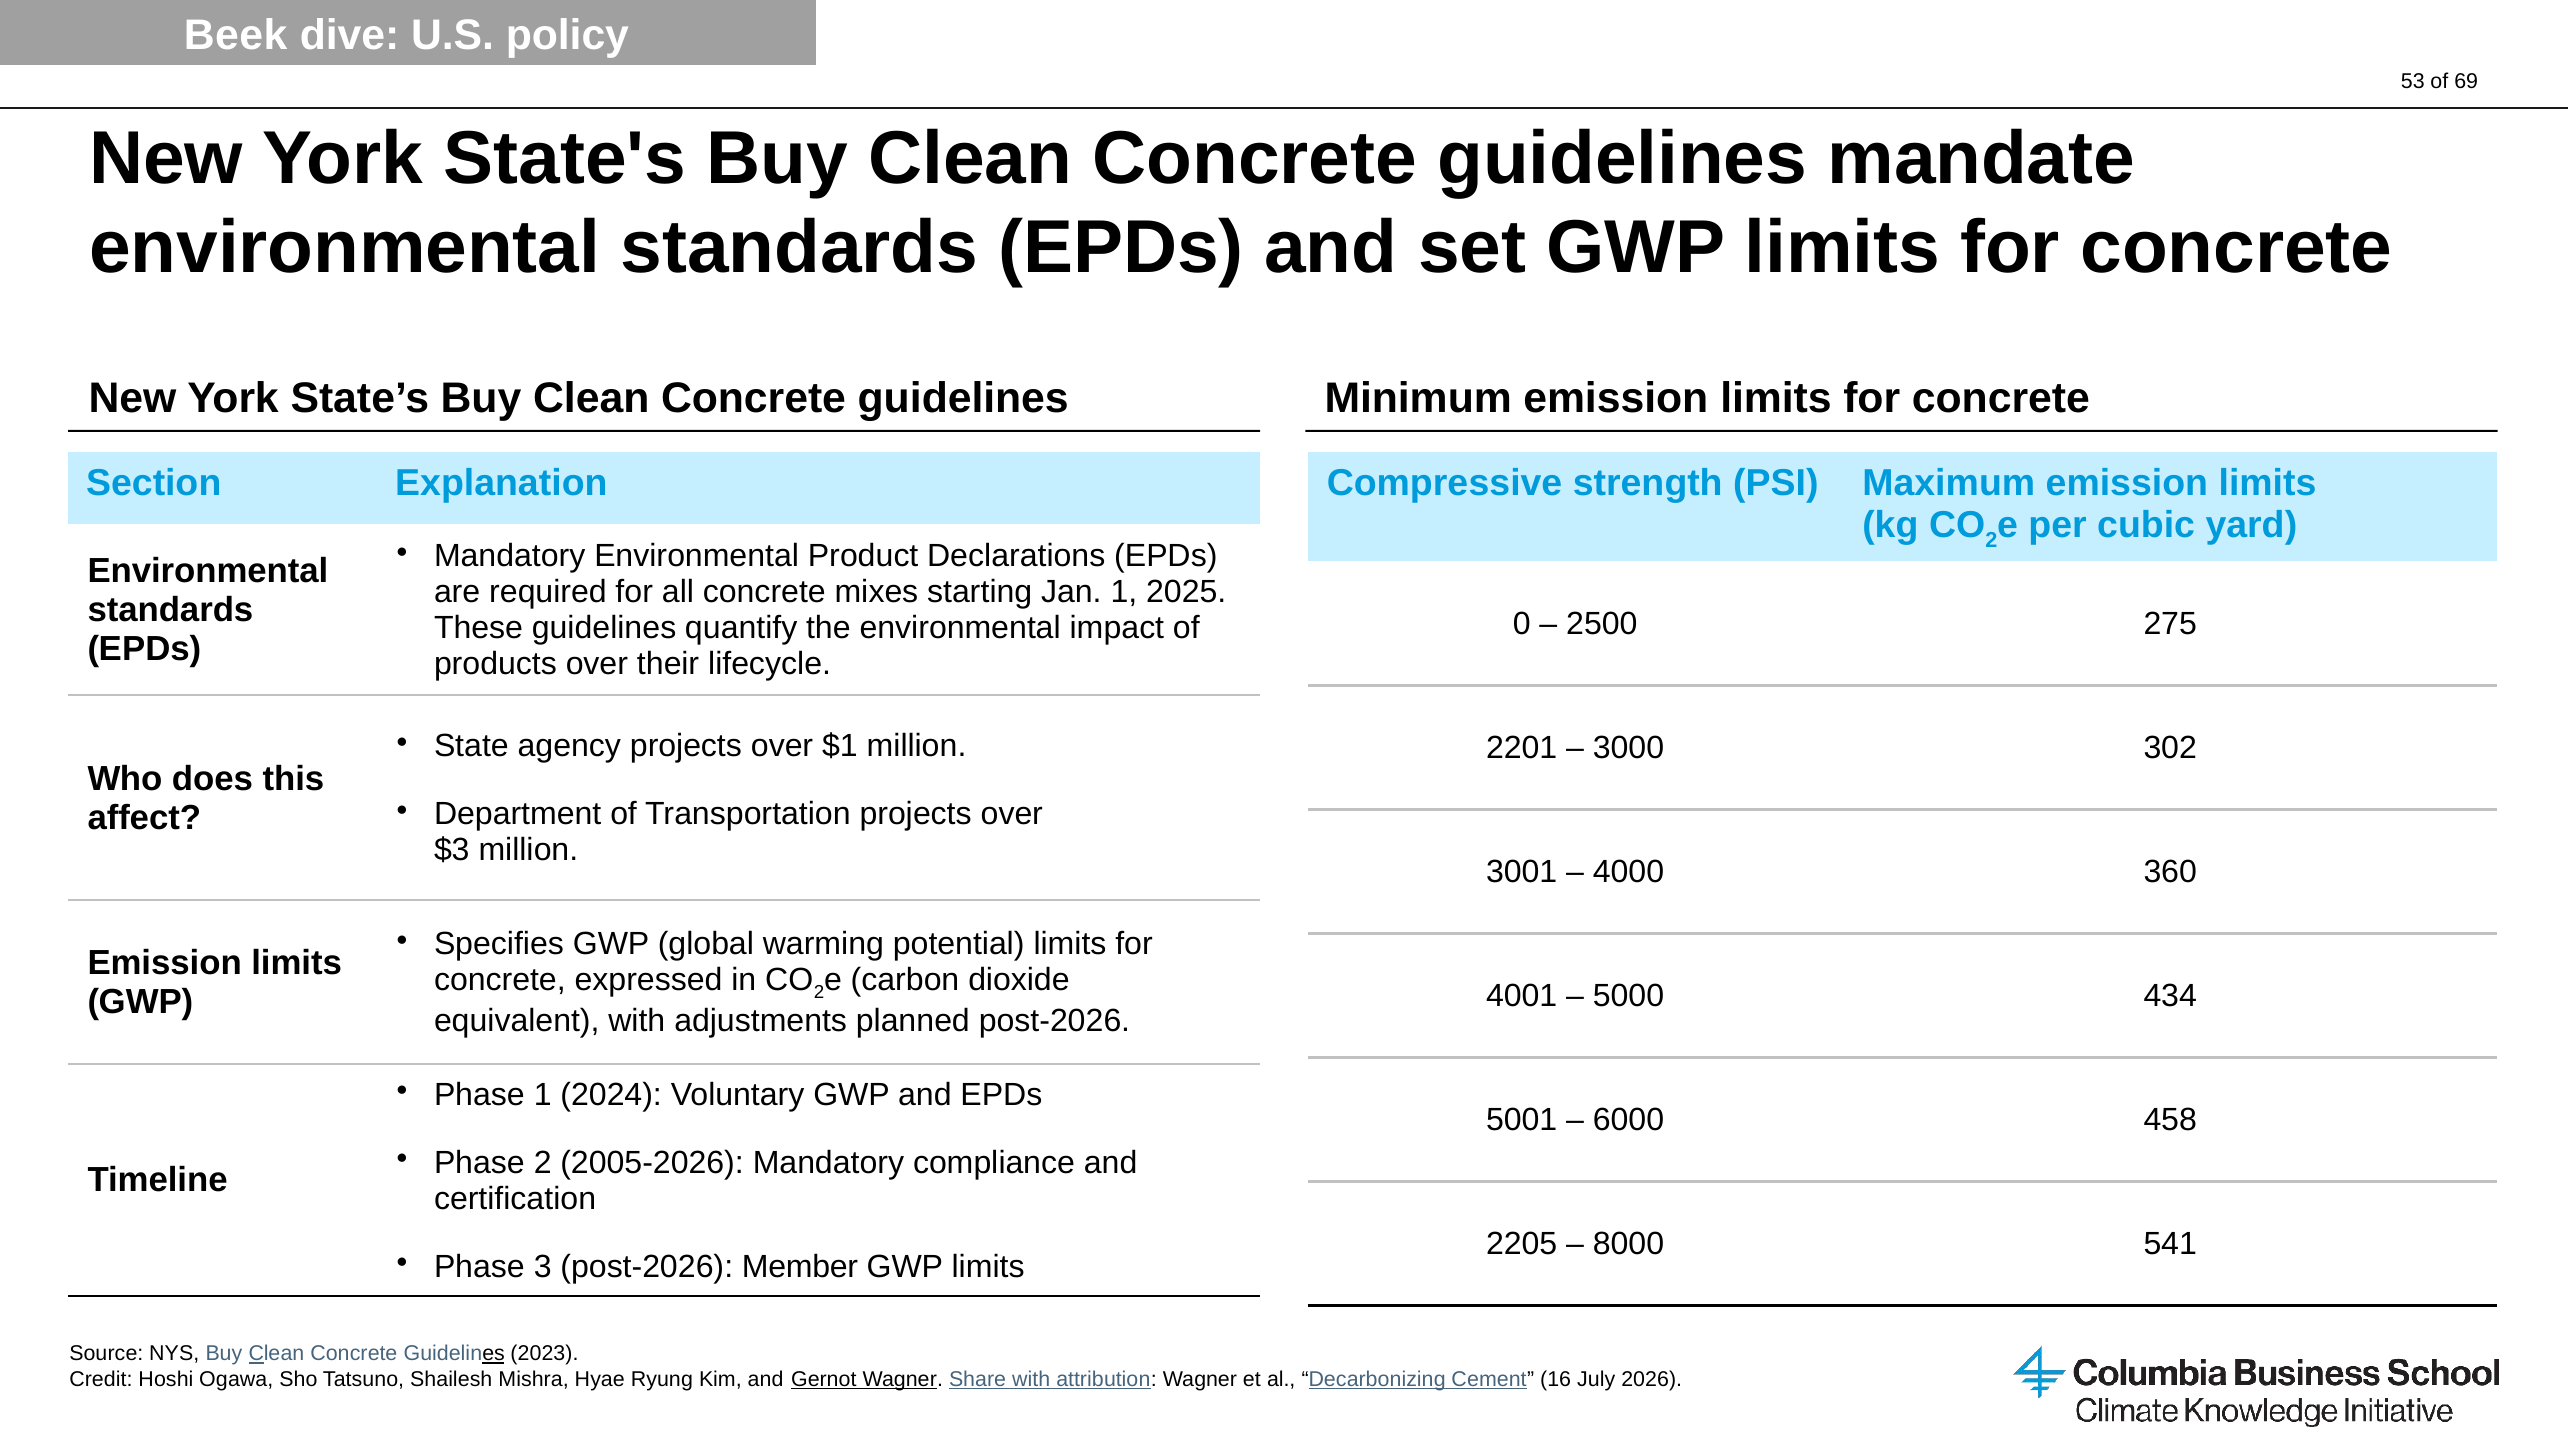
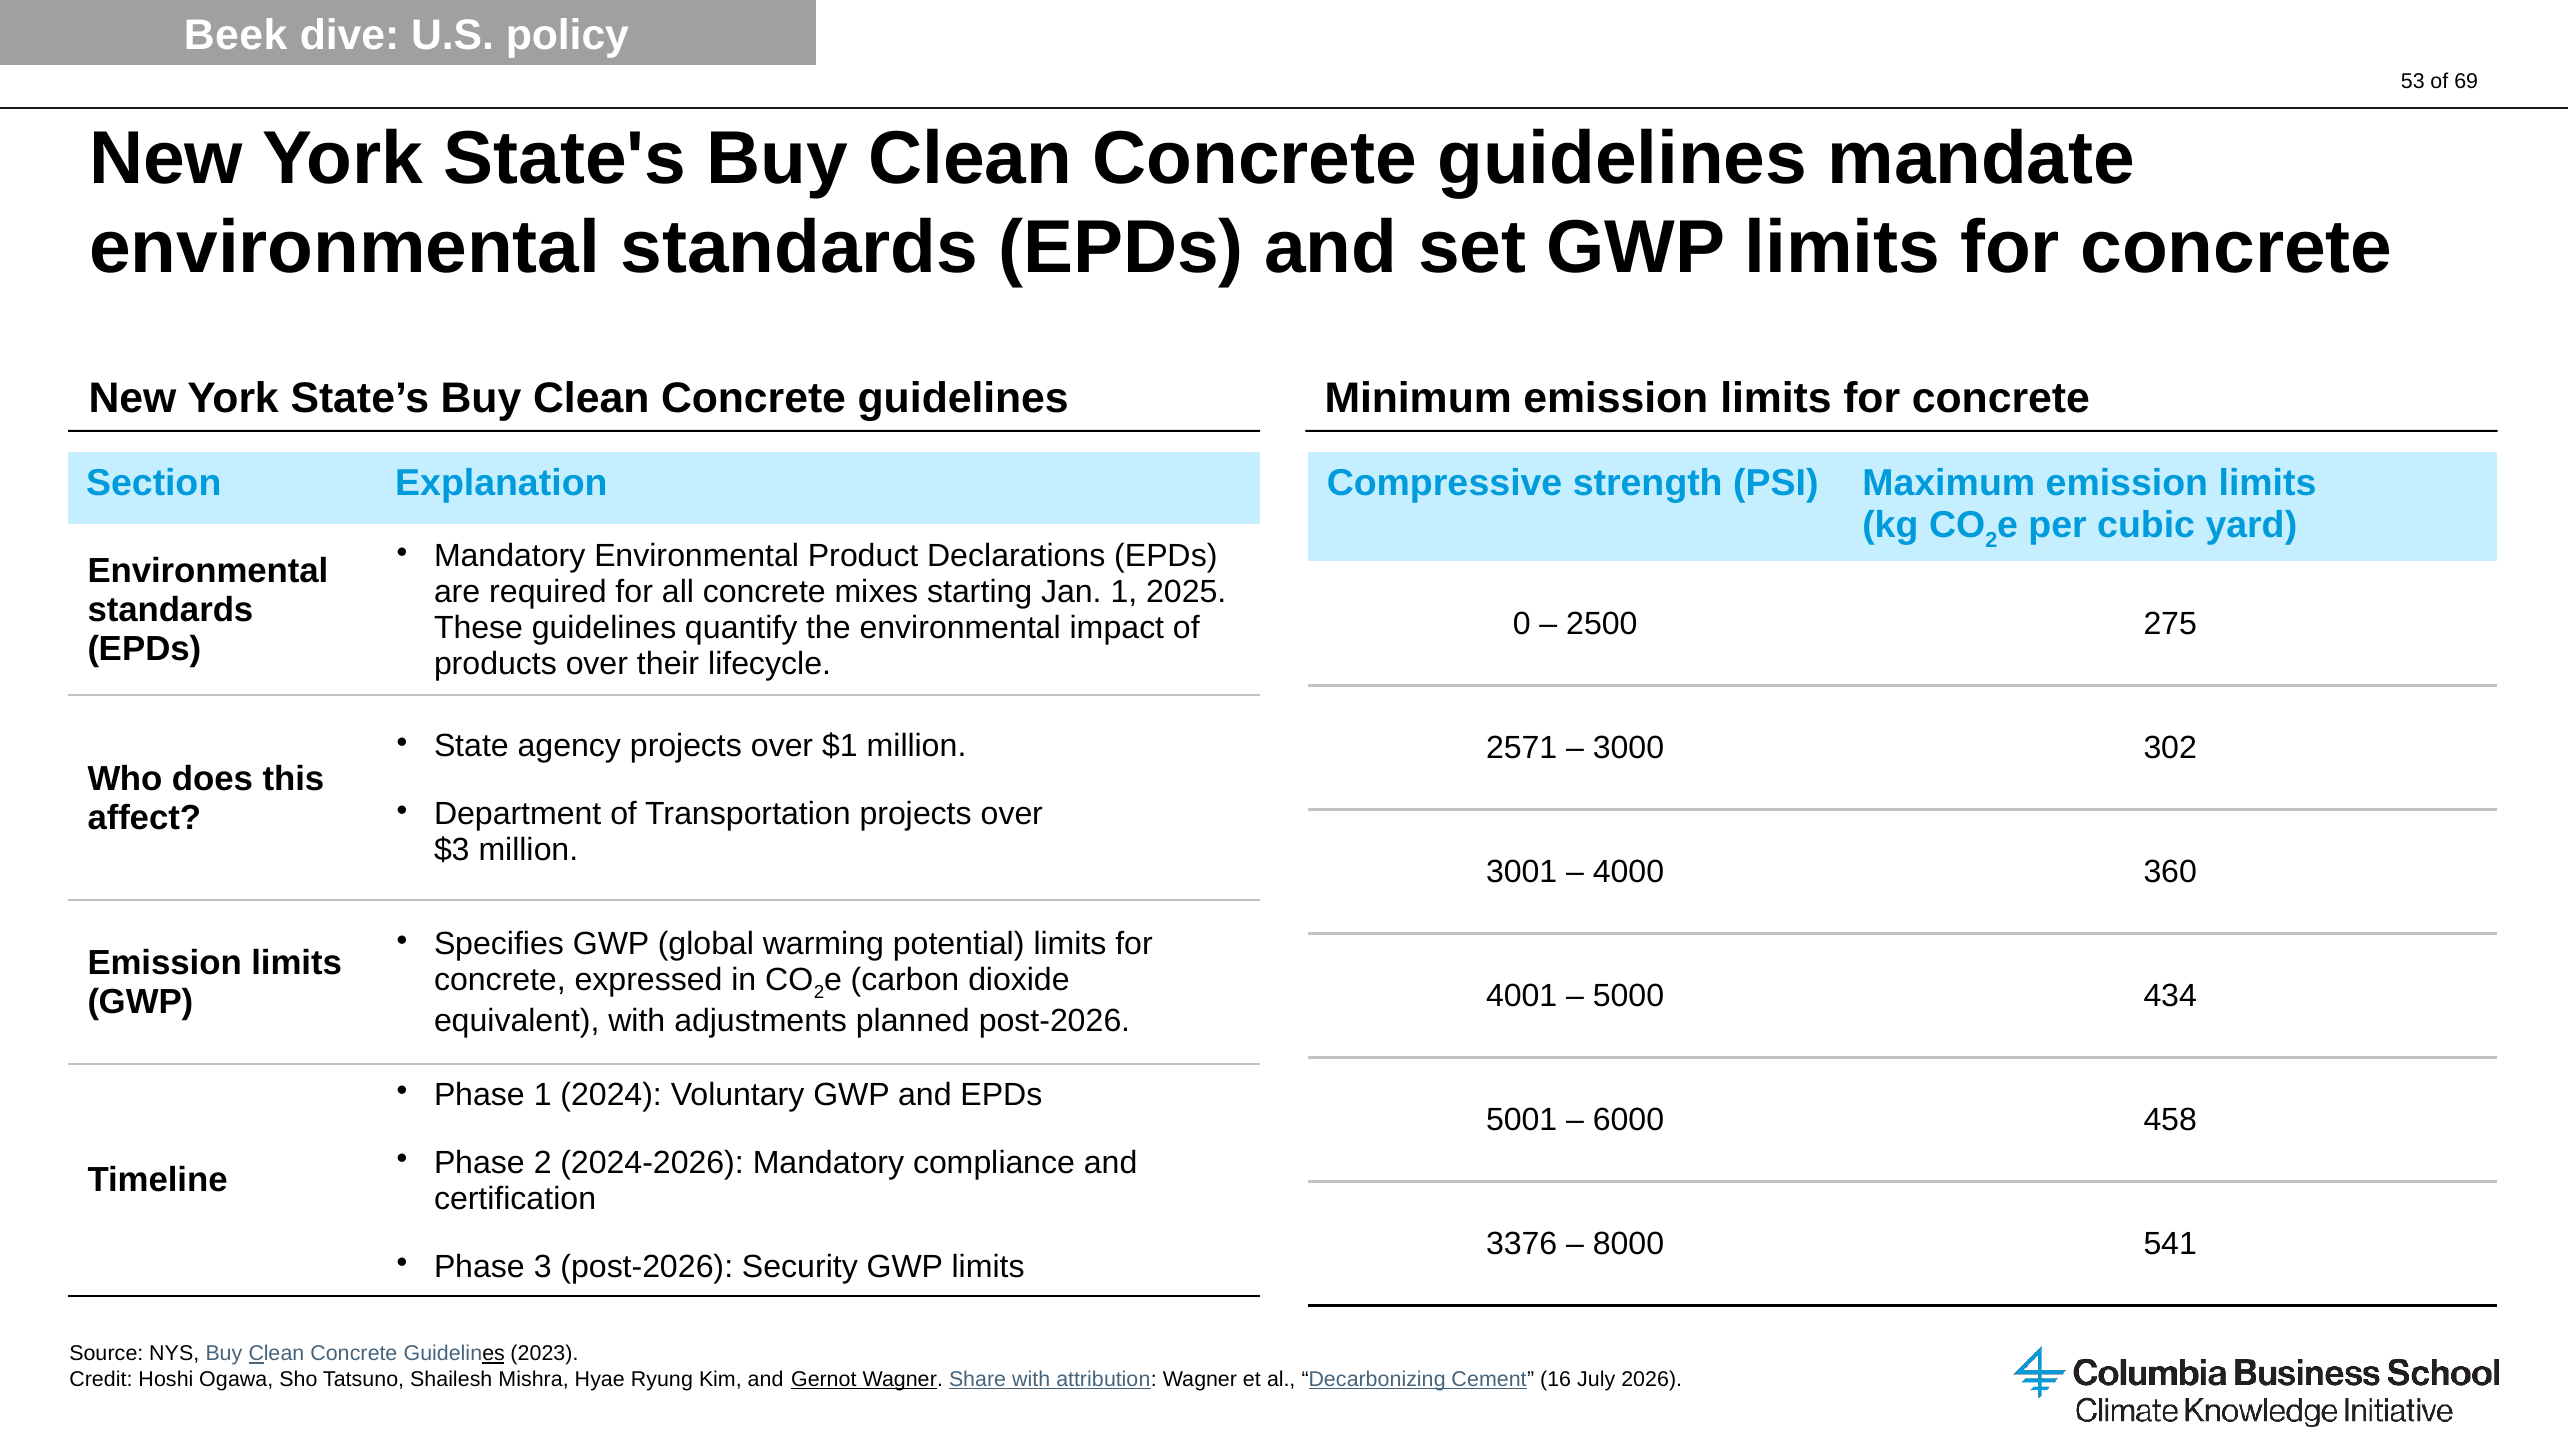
2201: 2201 -> 2571
2005-2026: 2005-2026 -> 2024-2026
2205: 2205 -> 3376
Member: Member -> Security
